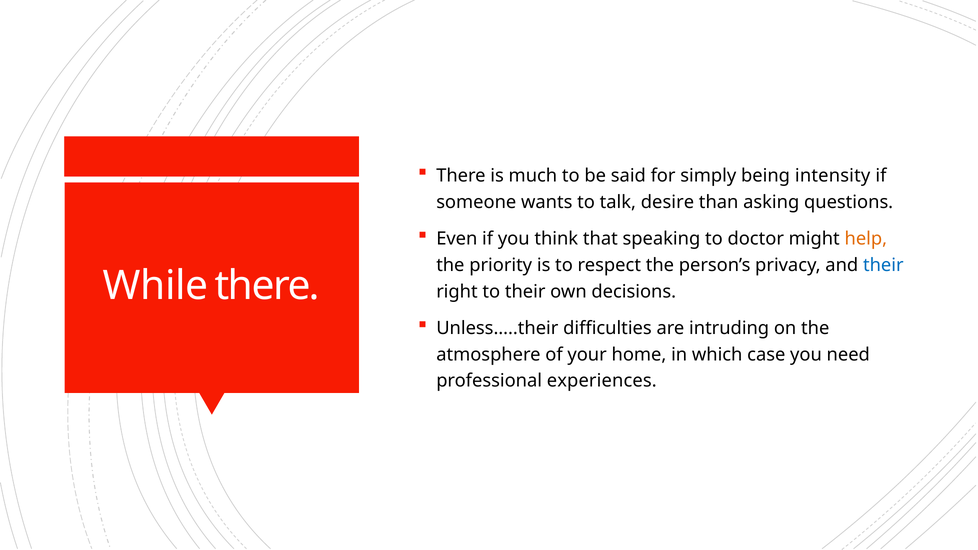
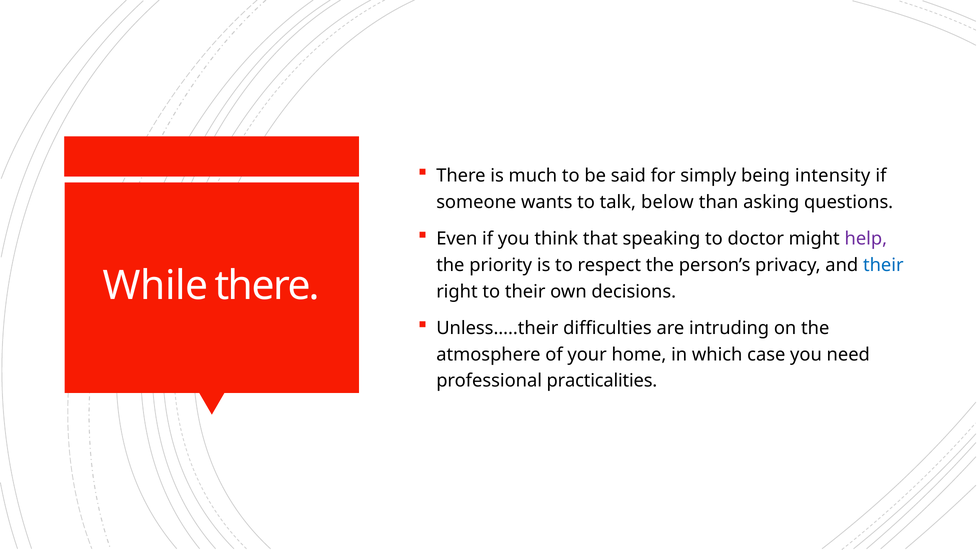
desire: desire -> below
help colour: orange -> purple
experiences: experiences -> practicalities
